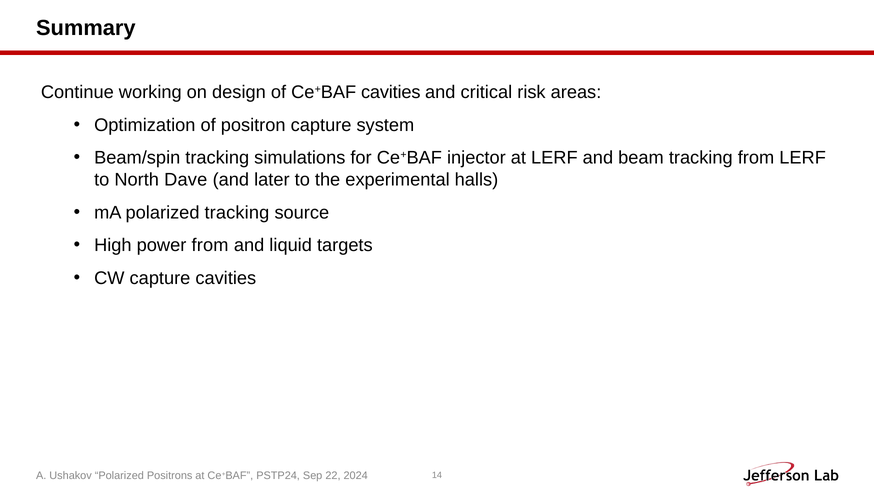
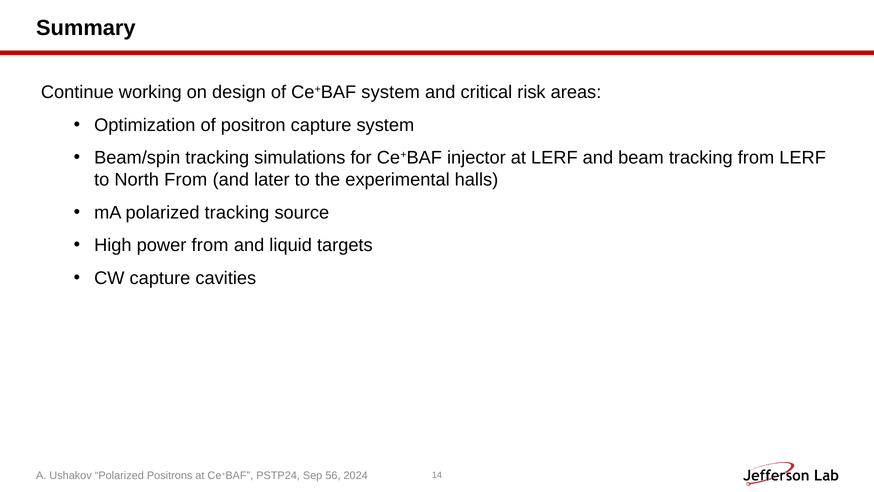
Ce+BAF cavities: cavities -> system
North Dave: Dave -> From
22: 22 -> 56
